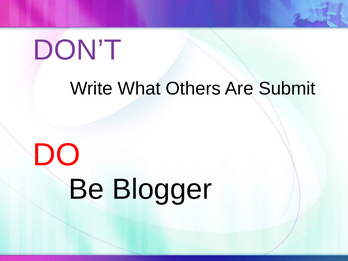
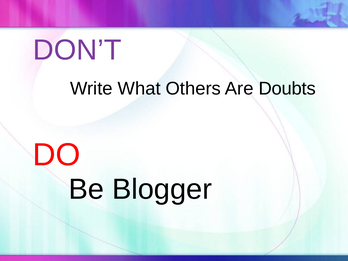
Submit: Submit -> Doubts
